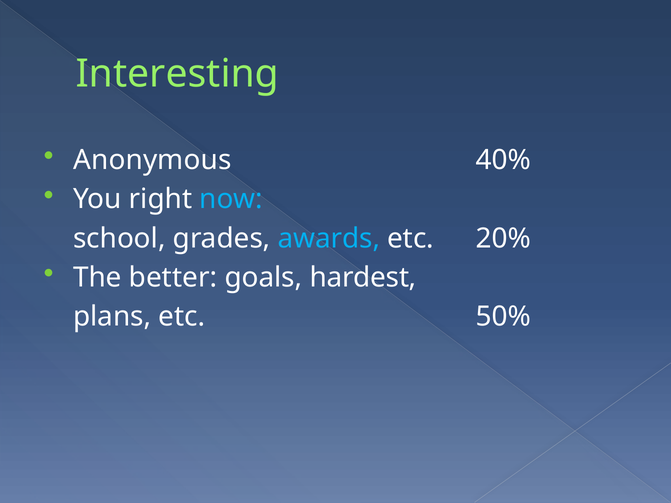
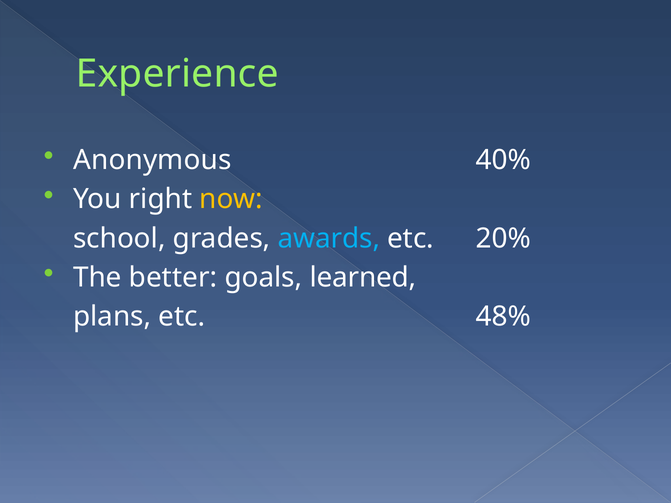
Interesting: Interesting -> Experience
now colour: light blue -> yellow
hardest: hardest -> learned
50%: 50% -> 48%
